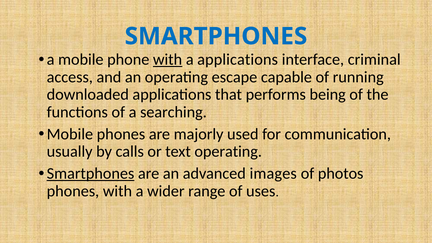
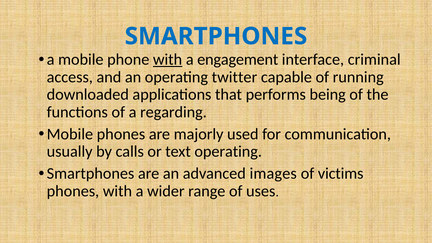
a applications: applications -> engagement
escape: escape -> twitter
searching: searching -> regarding
Smartphones at (91, 174) underline: present -> none
photos: photos -> victims
